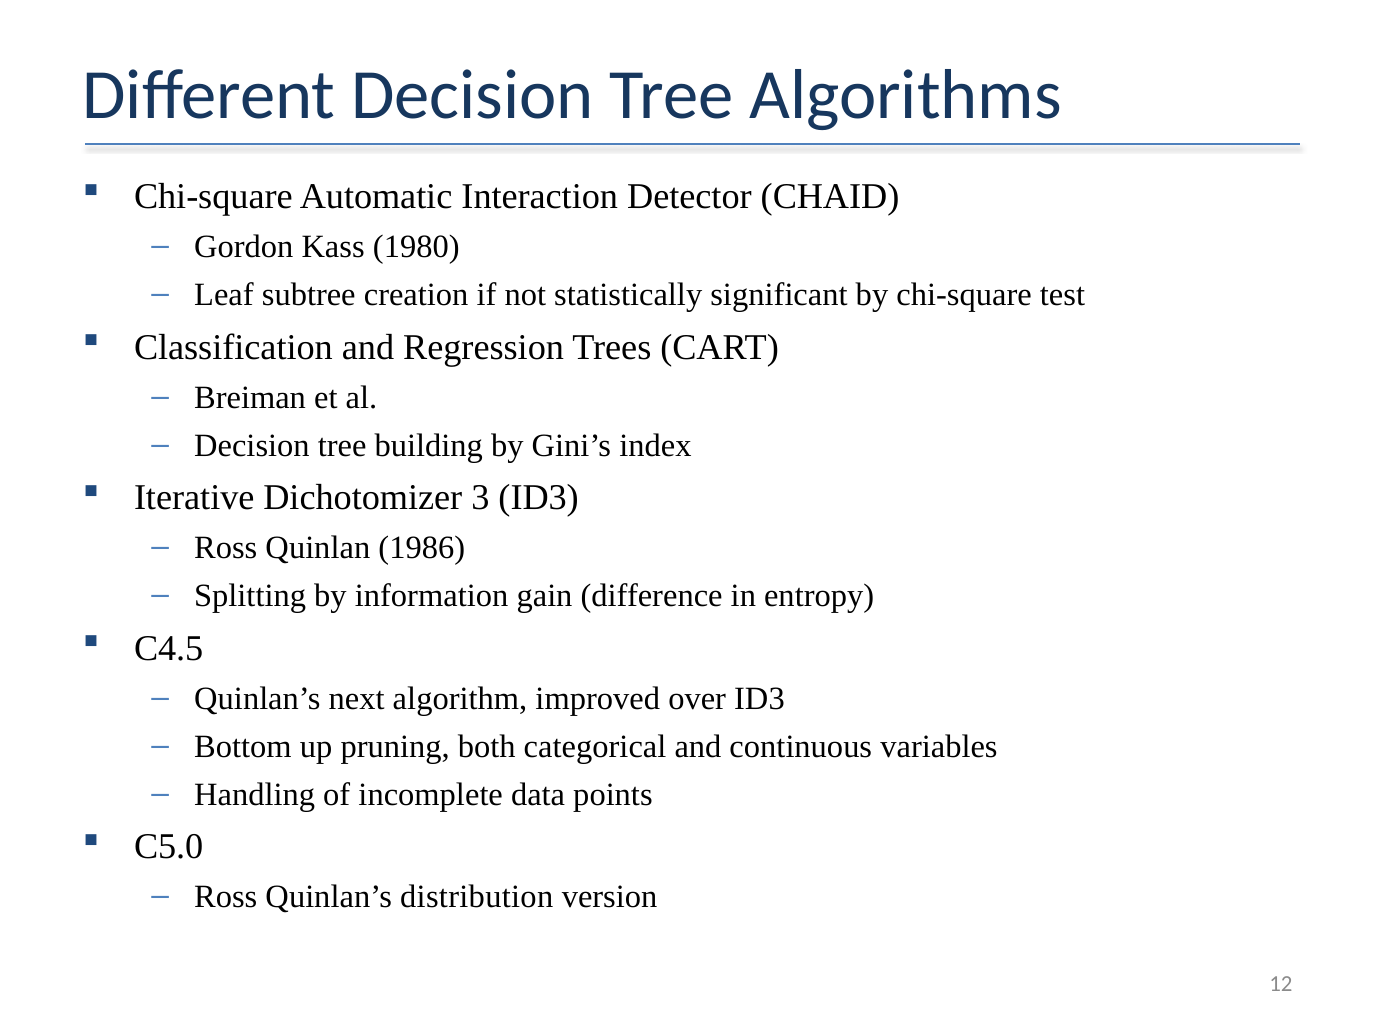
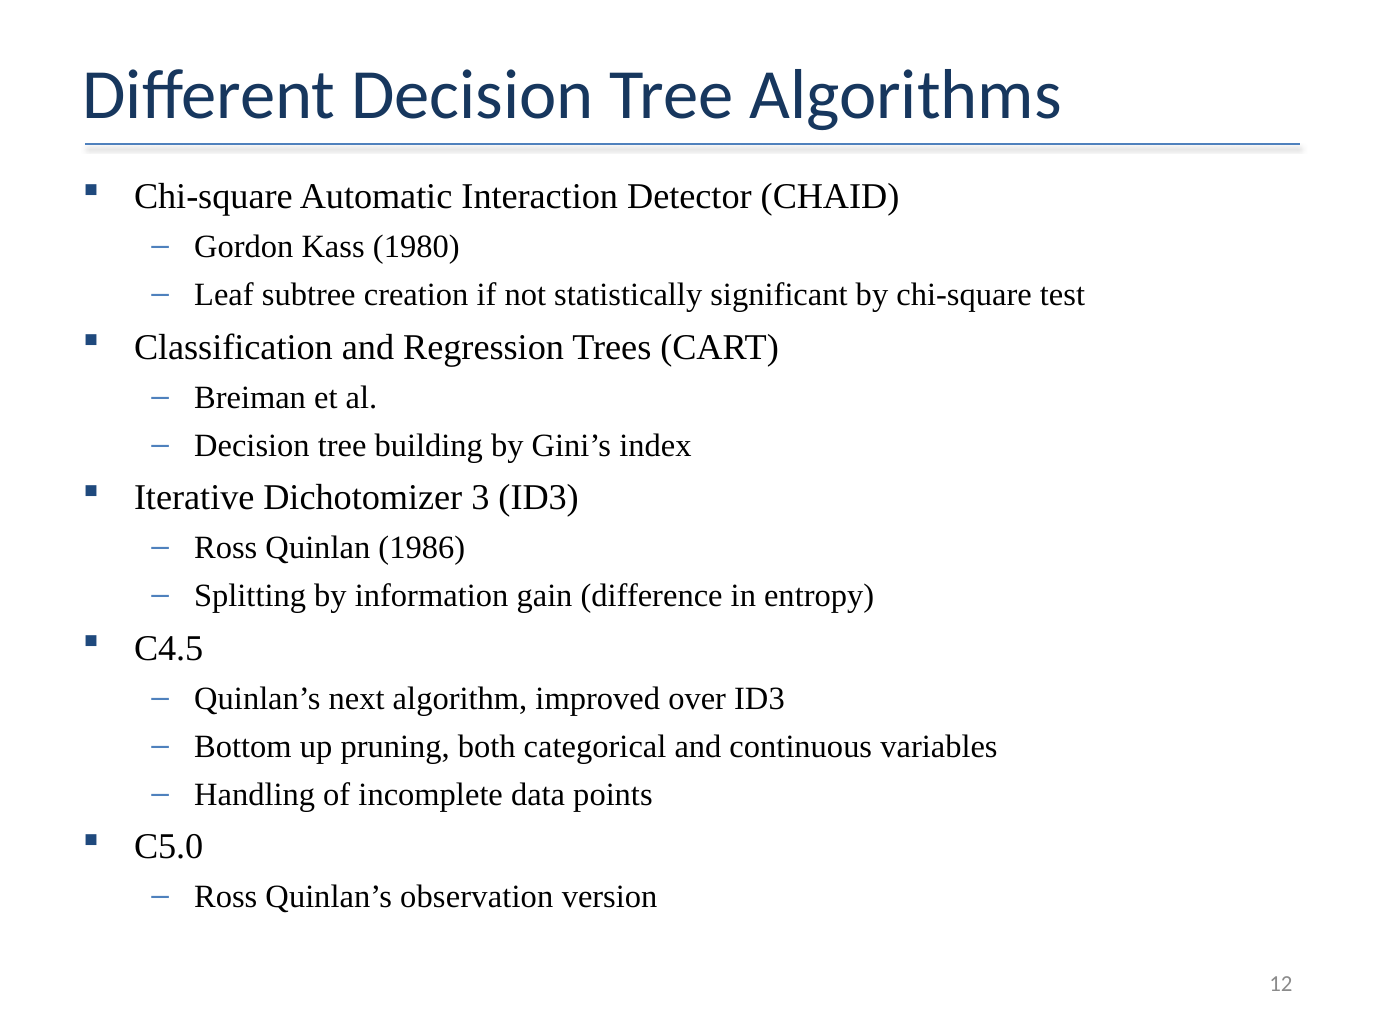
distribution: distribution -> observation
